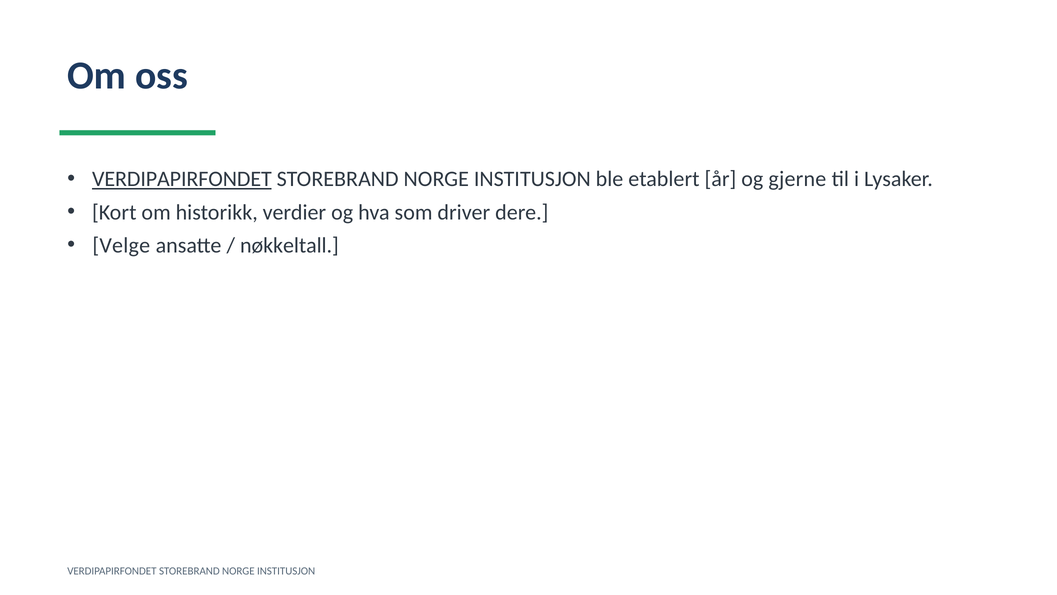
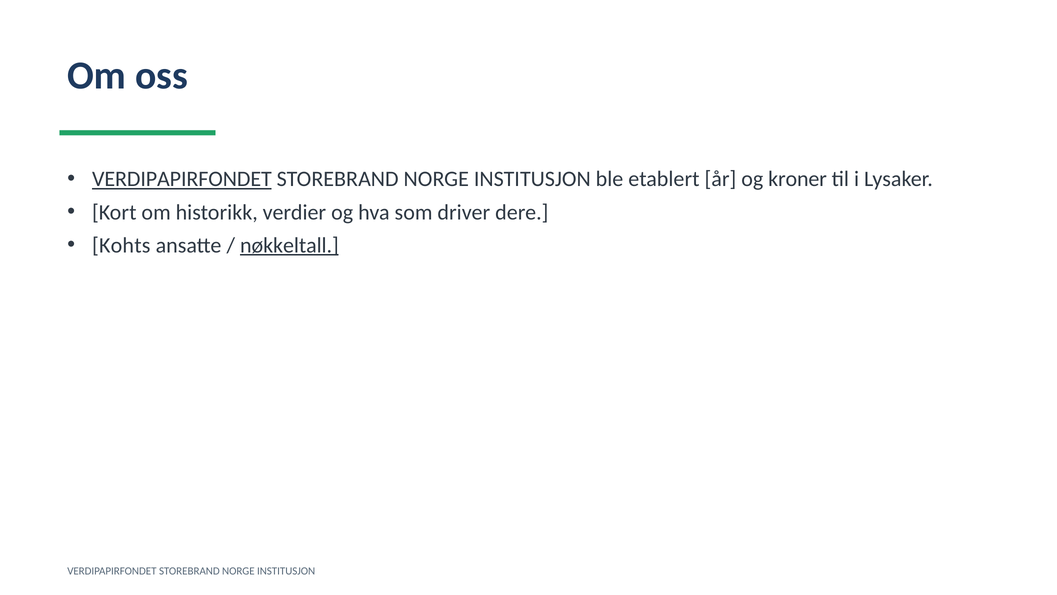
gjerne: gjerne -> kroner
Velge: Velge -> Kohts
nøkkeltall underline: none -> present
